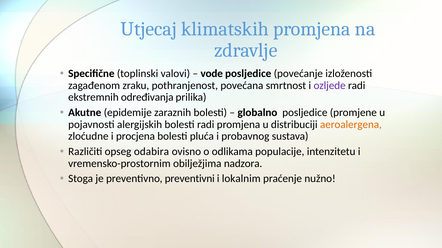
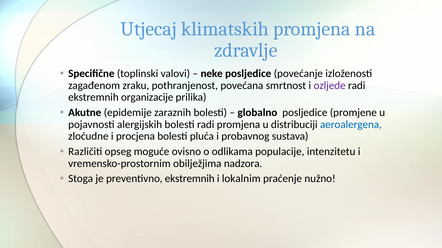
vode: vode -> neke
određivanja: određivanja -> organizacije
aeroalergena colour: orange -> blue
odabira: odabira -> moguće
preventivno preventivni: preventivni -> ekstremnih
